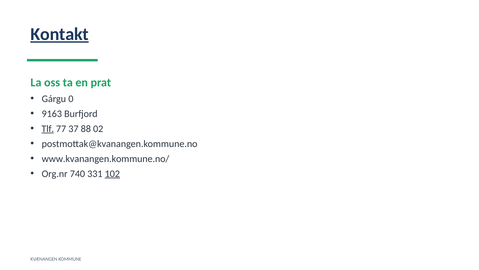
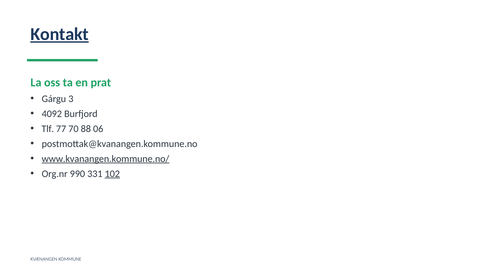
0: 0 -> 3
9163: 9163 -> 4092
Tlf underline: present -> none
37: 37 -> 70
02: 02 -> 06
www.kvanangen.kommune.no/ underline: none -> present
740: 740 -> 990
